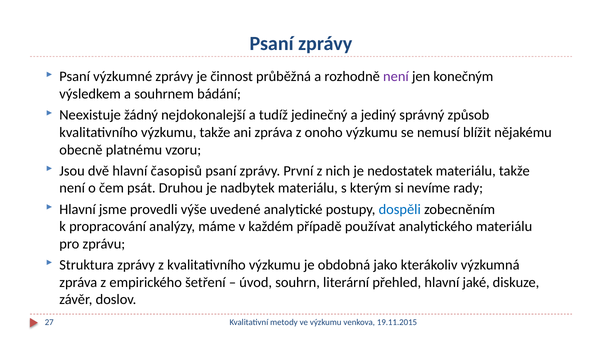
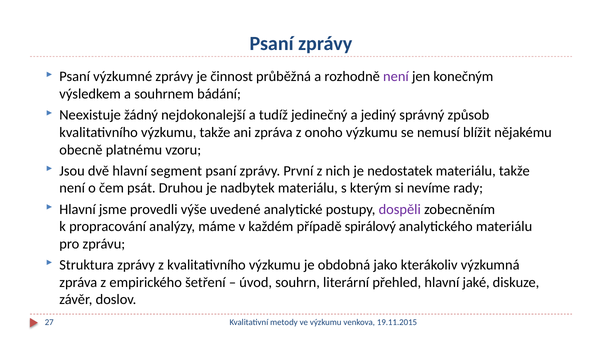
časopisů: časopisů -> segment
dospěli colour: blue -> purple
používat: používat -> spirálový
